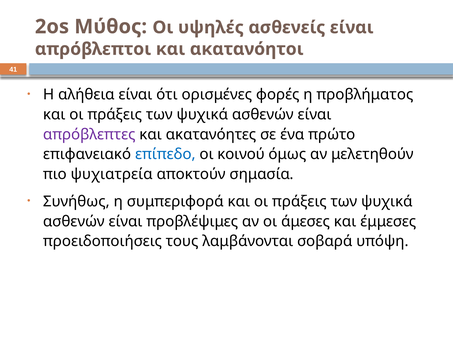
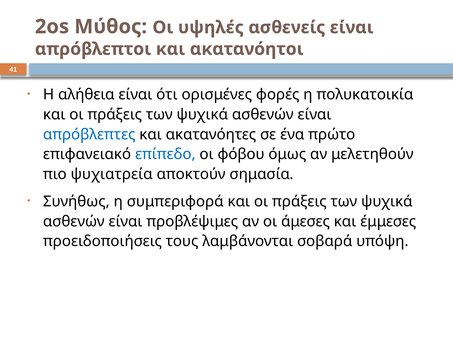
προβλήματος: προβλήματος -> πολυκατοικία
απρόβλεπτες colour: purple -> blue
κοινού: κοινού -> φόβου
